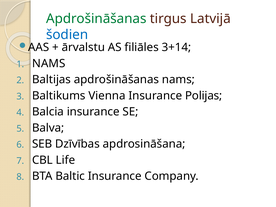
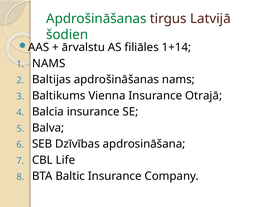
šodien colour: blue -> green
3+14: 3+14 -> 1+14
Polijas: Polijas -> Otrajā
